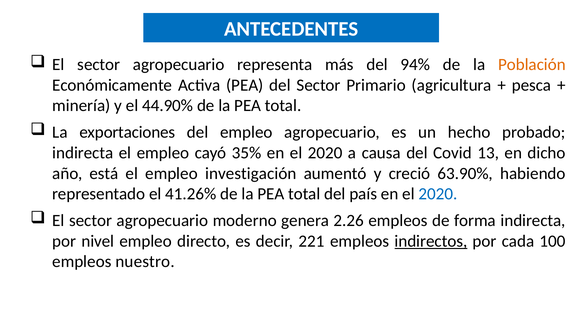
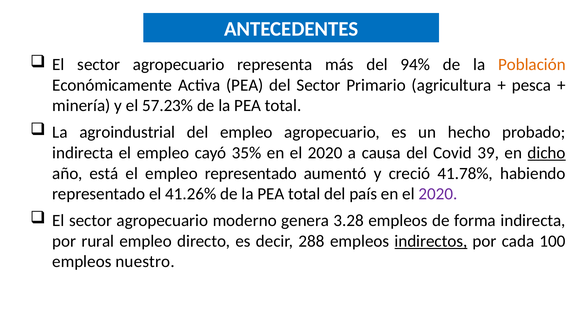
44.90%: 44.90% -> 57.23%
exportaciones: exportaciones -> agroindustrial
13: 13 -> 39
dicho underline: none -> present
empleo investigación: investigación -> representado
63.90%: 63.90% -> 41.78%
2020 at (438, 194) colour: blue -> purple
2.26: 2.26 -> 3.28
nivel: nivel -> rural
221: 221 -> 288
